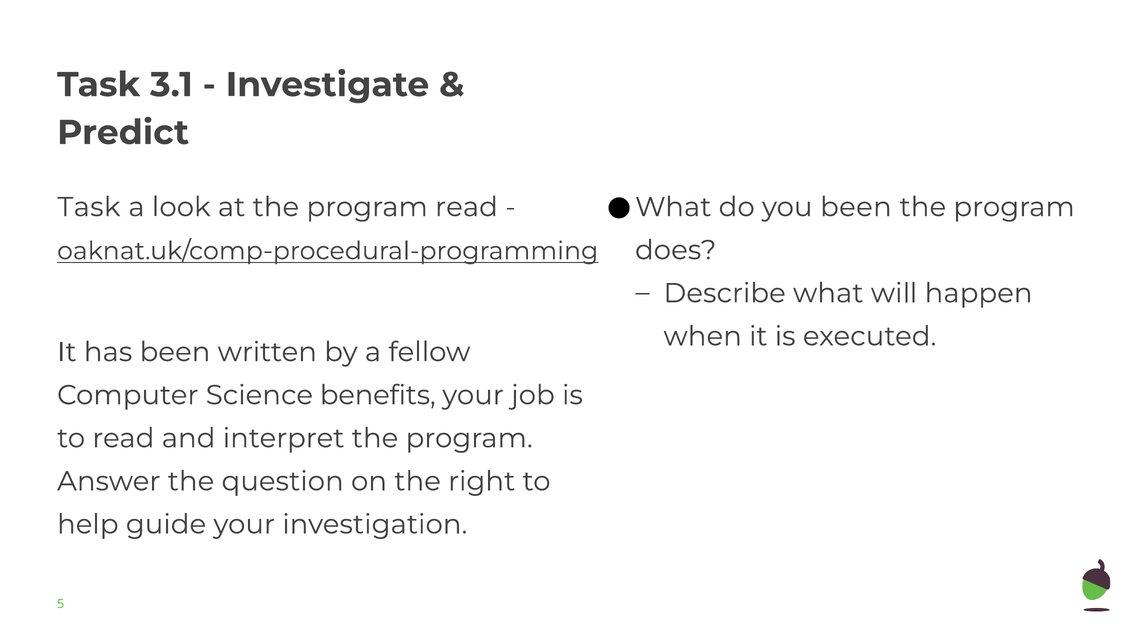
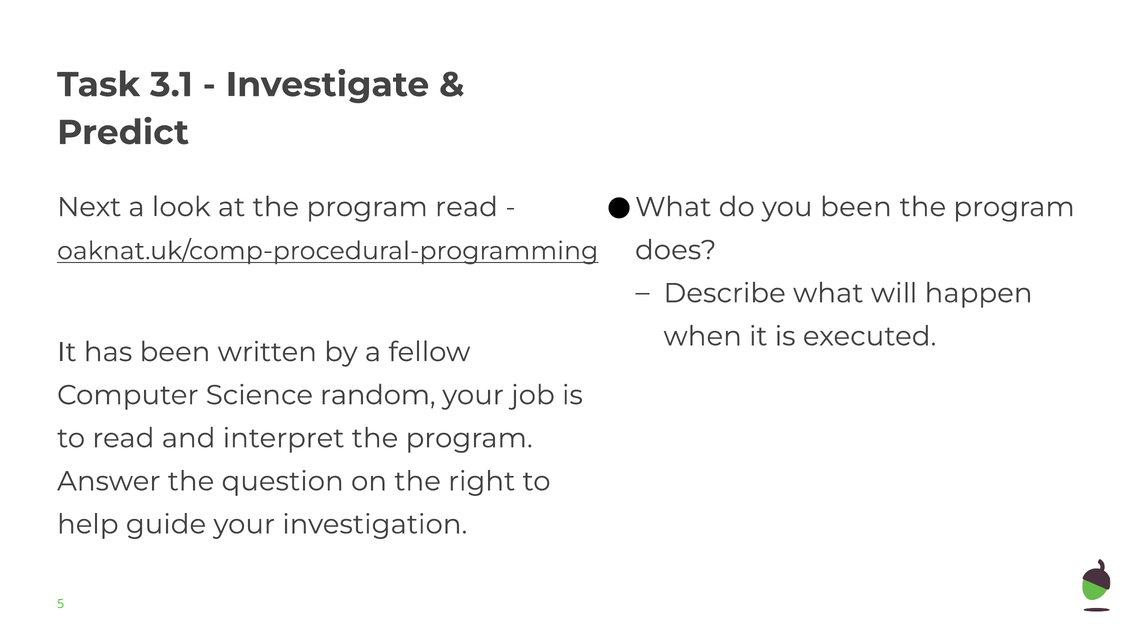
Task at (89, 207): Task -> Next
benefits: benefits -> random
